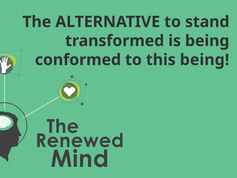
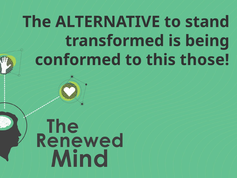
this being: being -> those
